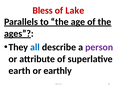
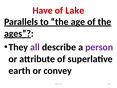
Bless: Bless -> Have
all colour: blue -> purple
earthly: earthly -> convey
